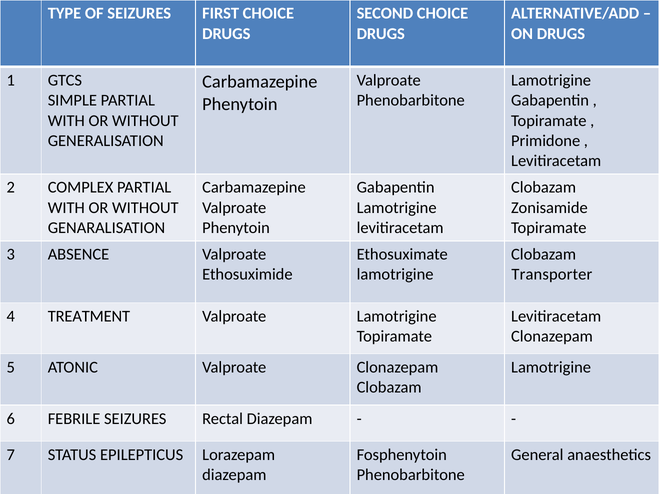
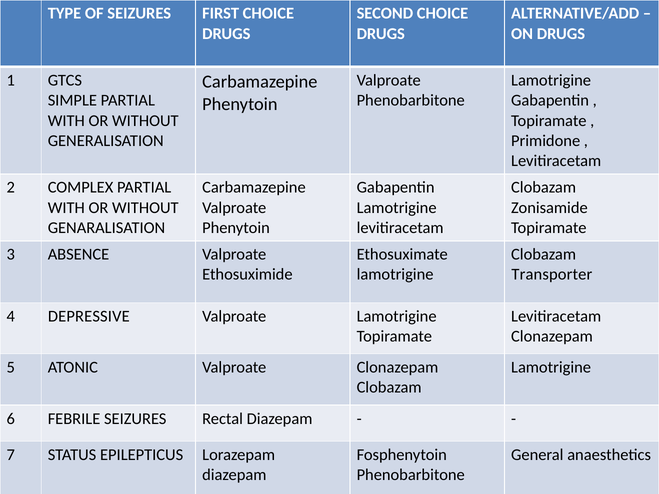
TREATMENT: TREATMENT -> DEPRESSIVE
